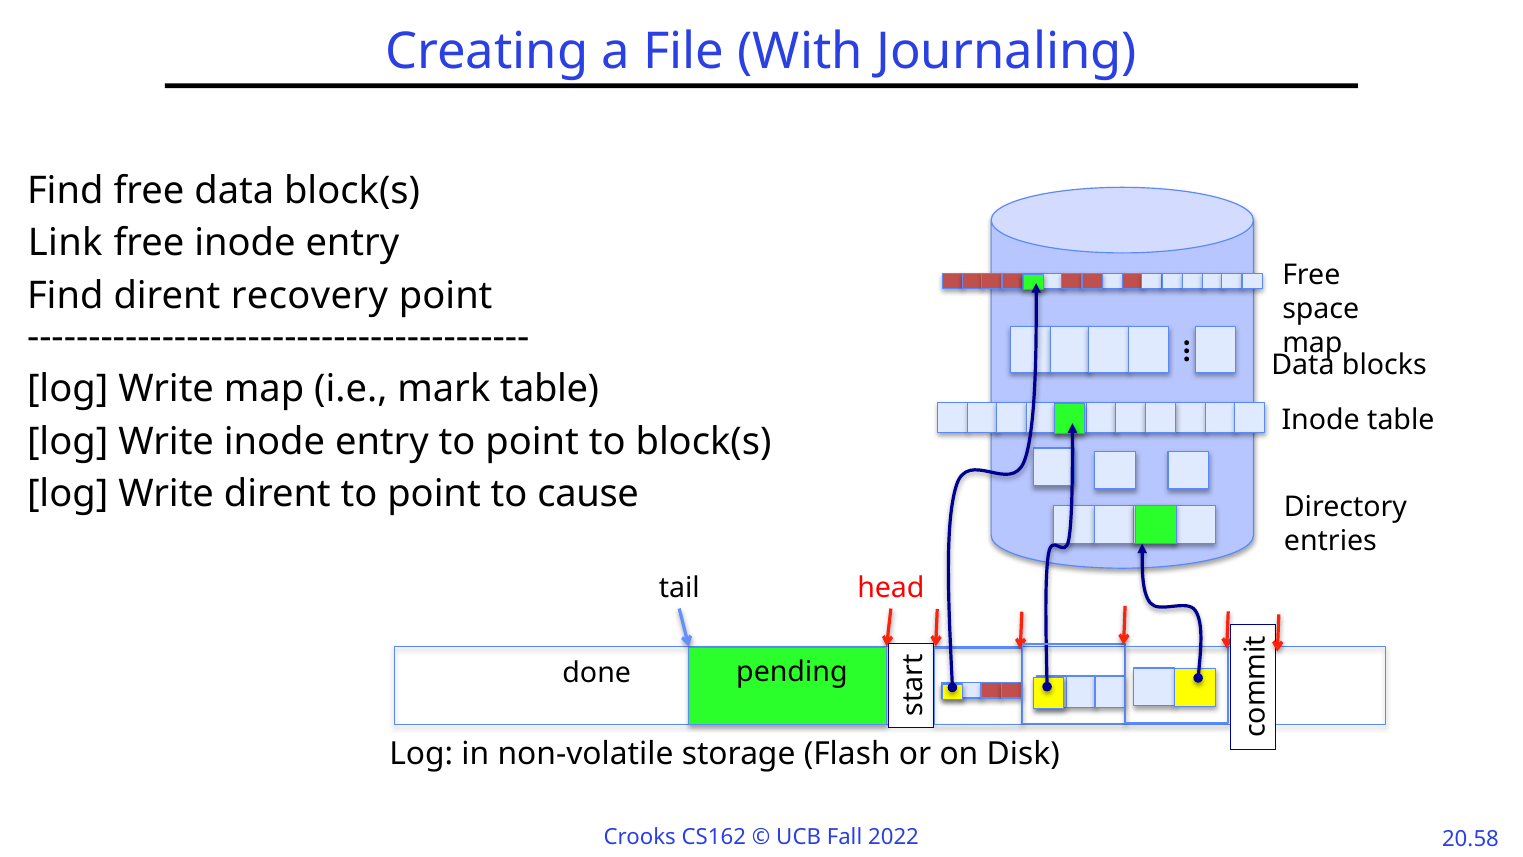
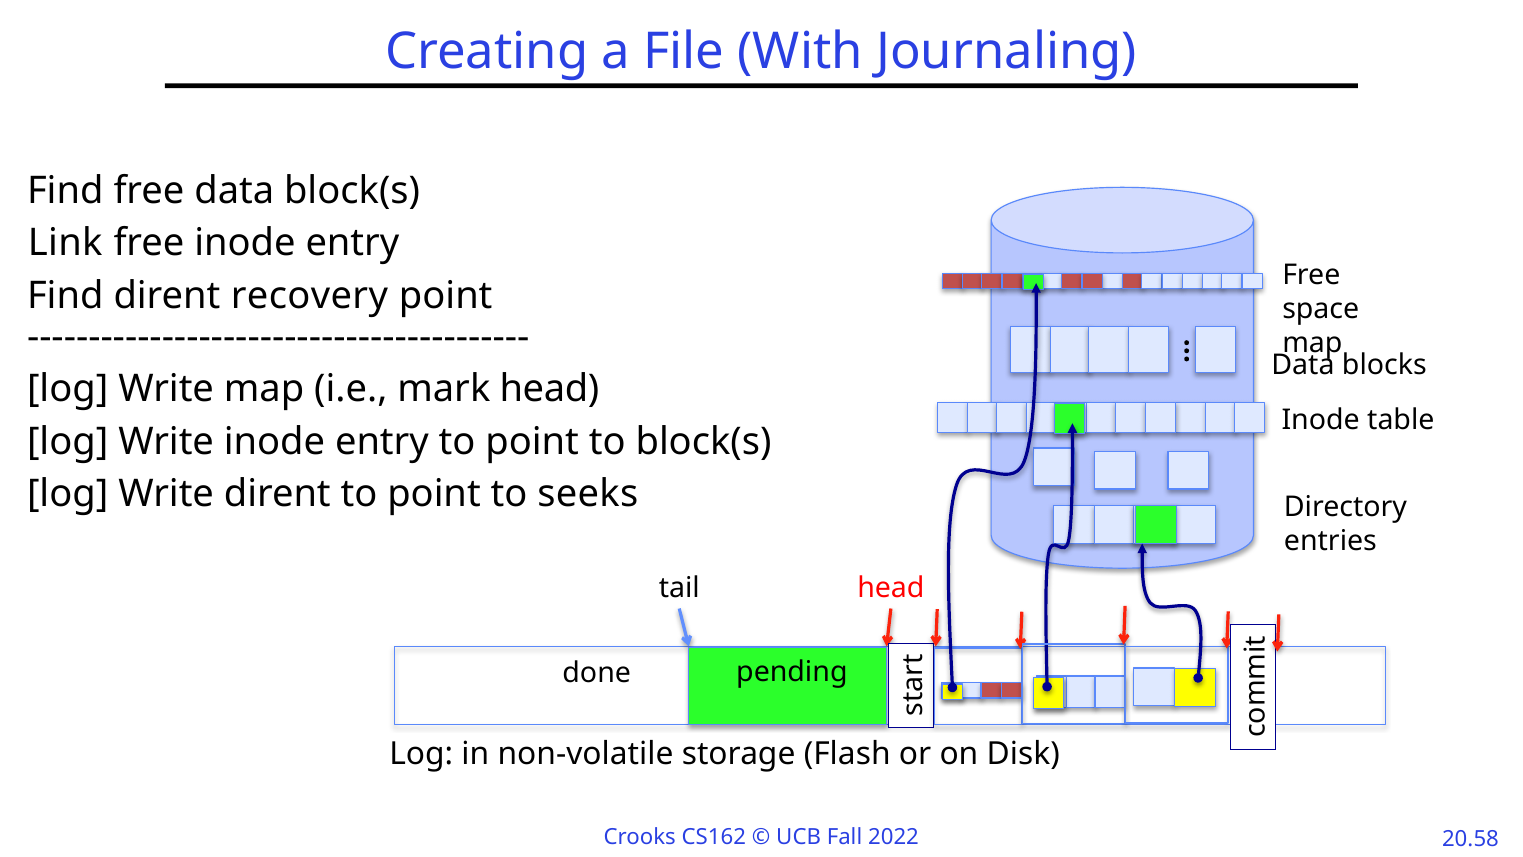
mark table: table -> head
cause: cause -> seeks
